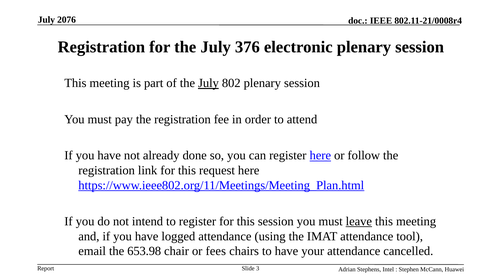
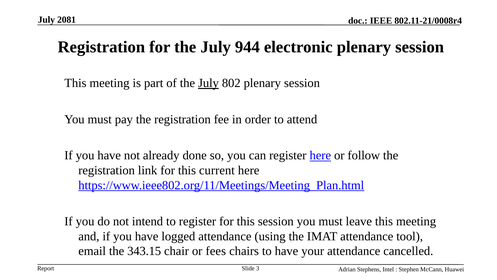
2076: 2076 -> 2081
376: 376 -> 944
request: request -> current
leave underline: present -> none
653.98: 653.98 -> 343.15
